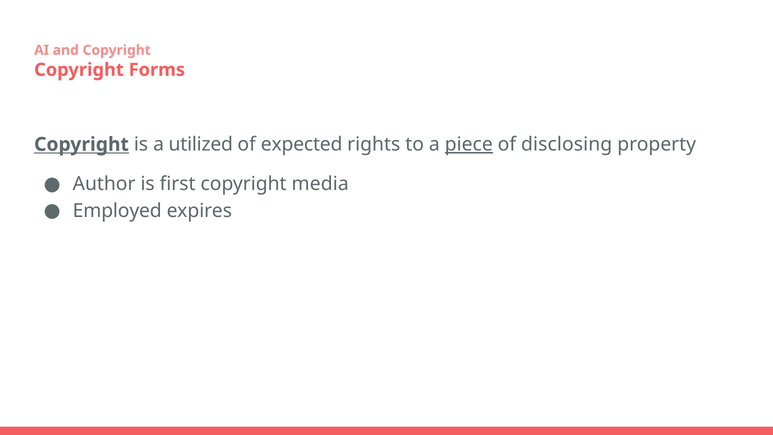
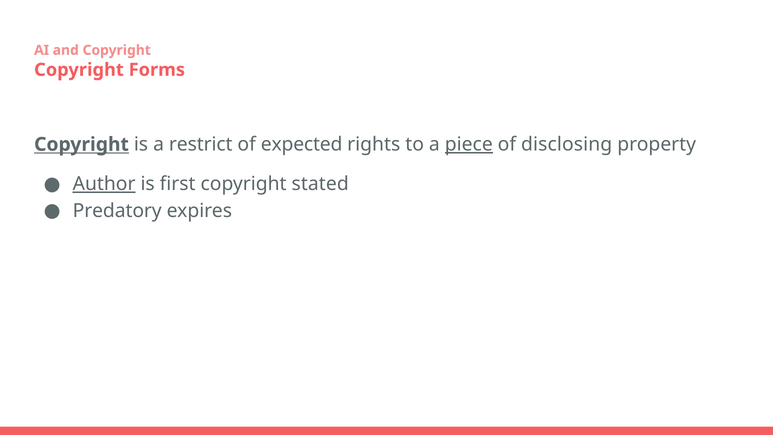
utilized: utilized -> restrict
Author underline: none -> present
media: media -> stated
Employed: Employed -> Predatory
